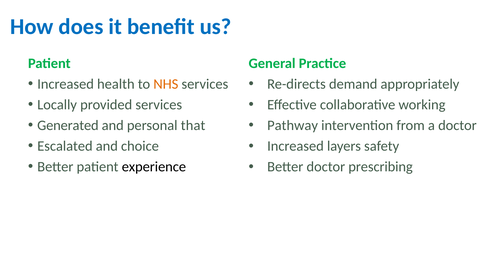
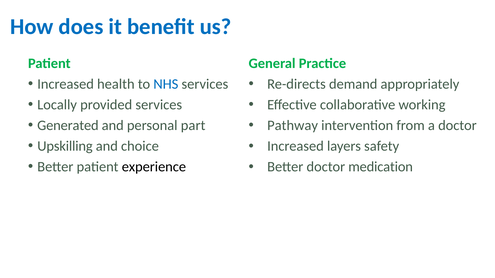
NHS colour: orange -> blue
that: that -> part
Escalated: Escalated -> Upskilling
prescribing: prescribing -> medication
